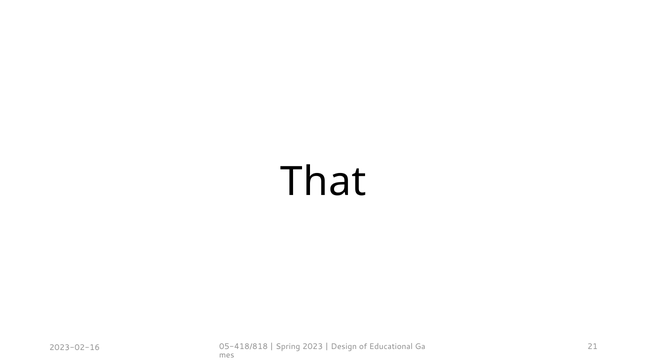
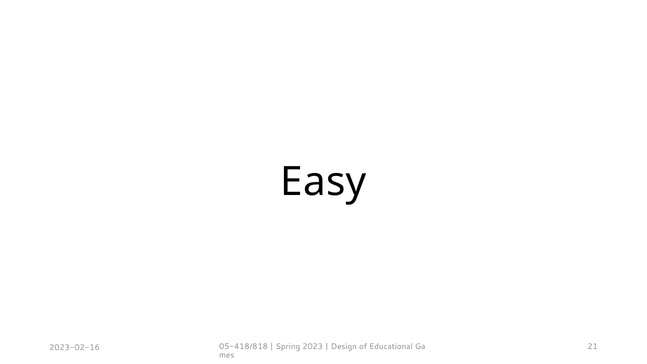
That: That -> Easy
